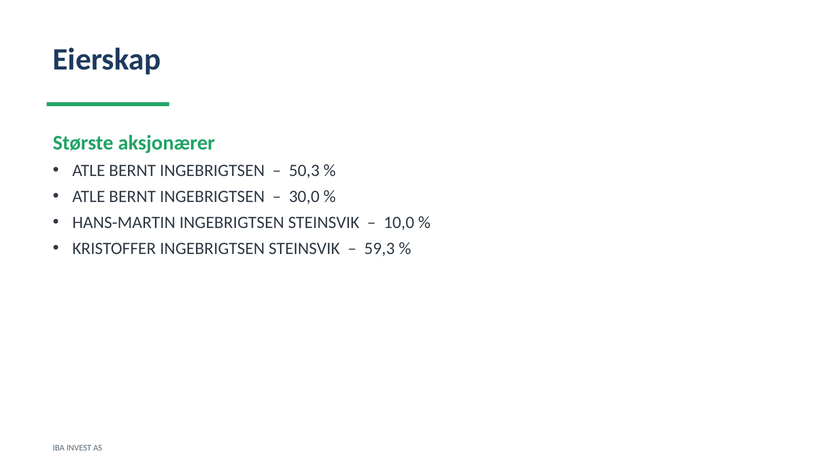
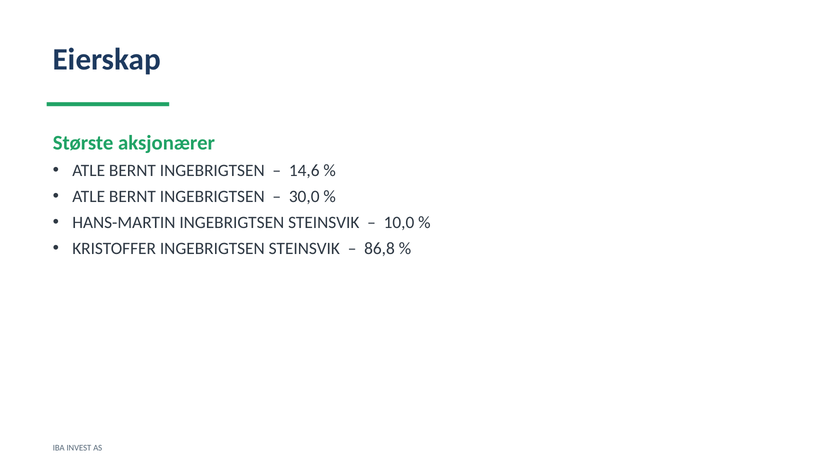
50,3: 50,3 -> 14,6
59,3: 59,3 -> 86,8
